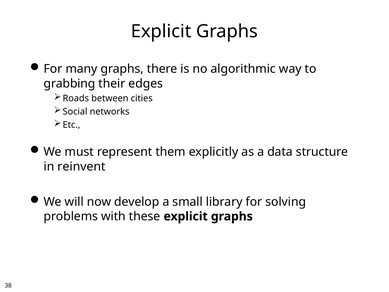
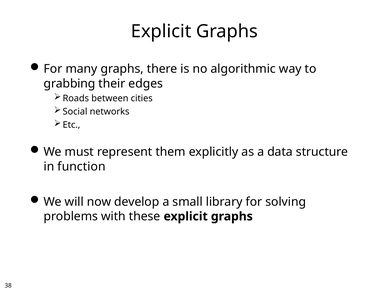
reinvent: reinvent -> function
